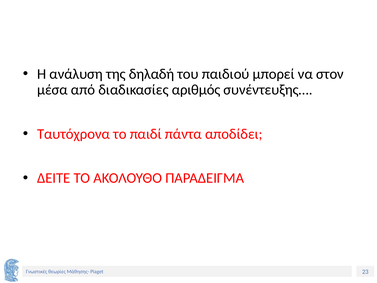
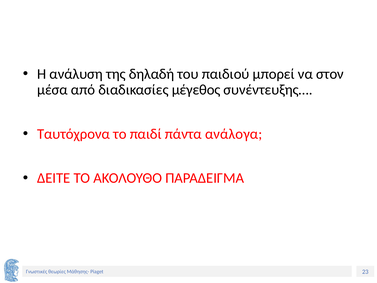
αριθμός: αριθμός -> μέγεθος
αποδίδει: αποδίδει -> ανάλογα
